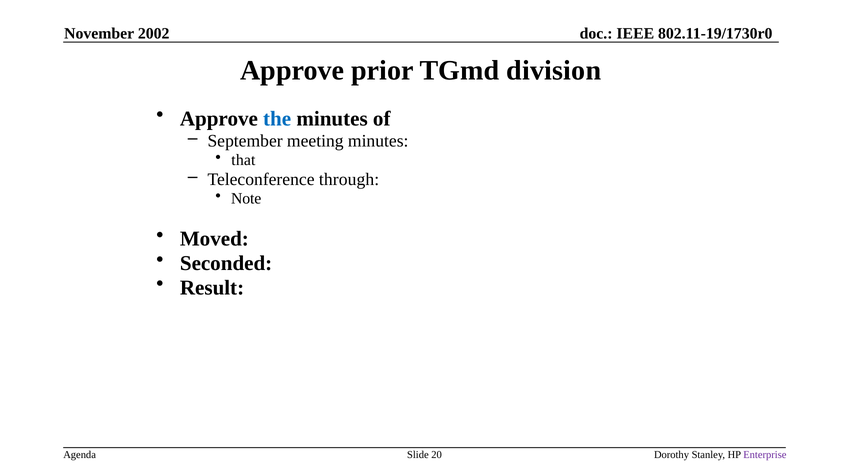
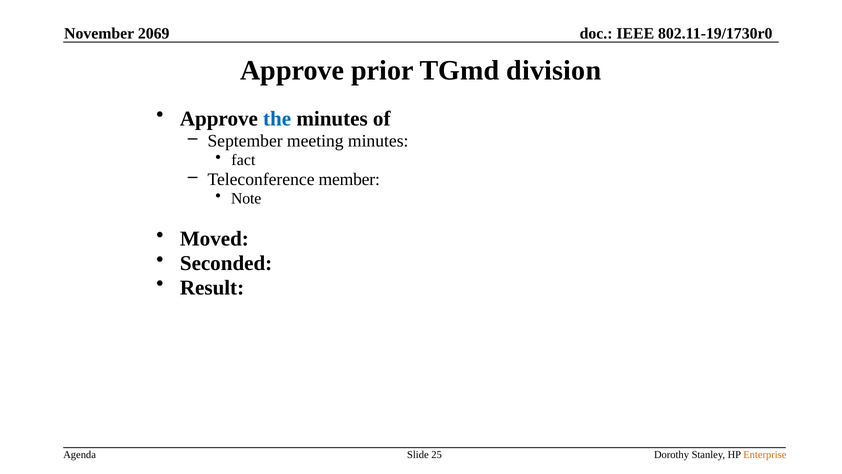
2002: 2002 -> 2069
that: that -> fact
through: through -> member
20: 20 -> 25
Enterprise colour: purple -> orange
